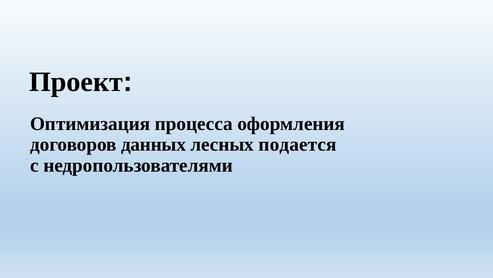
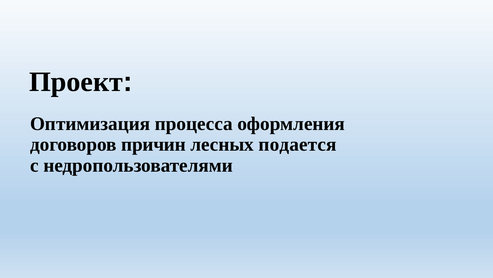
данных: данных -> причин
